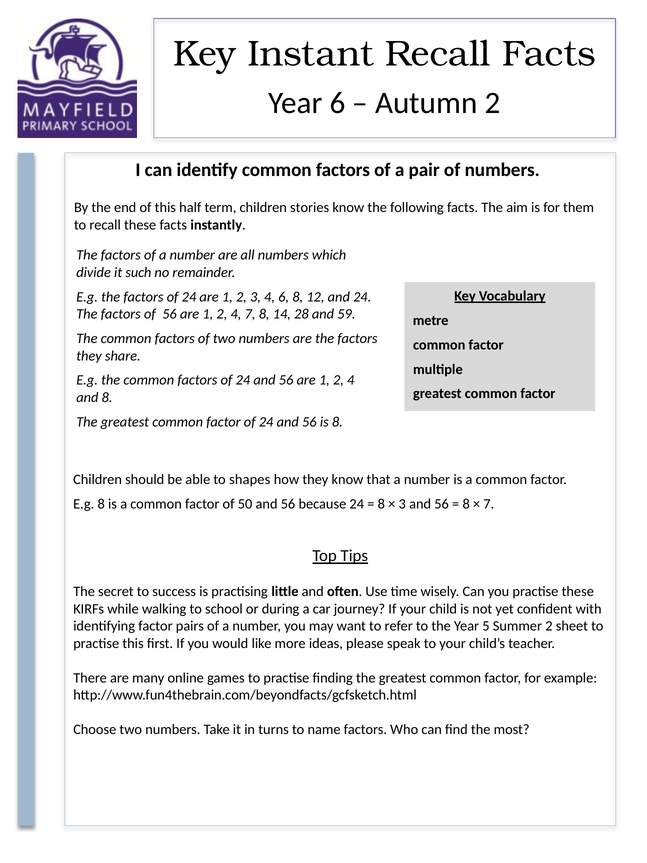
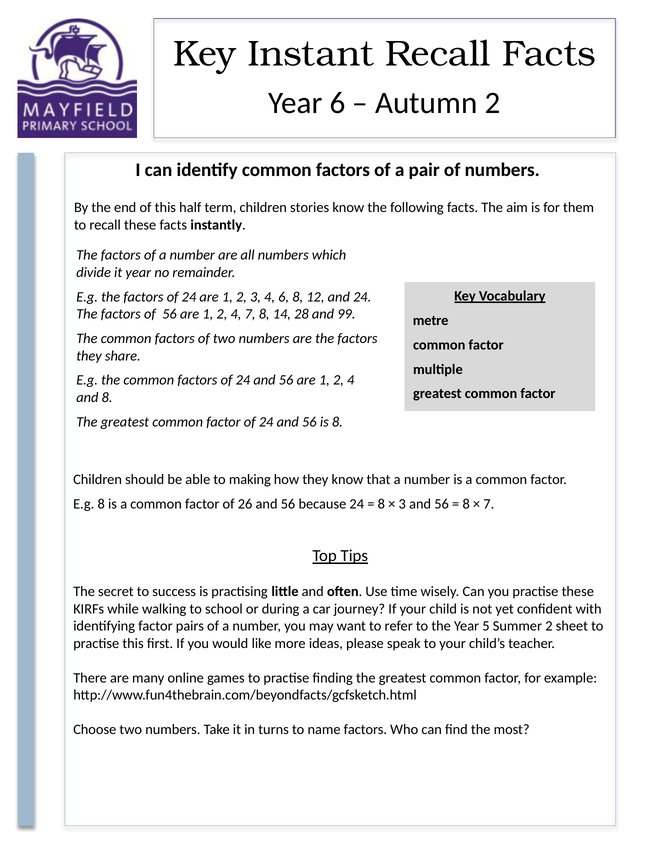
it such: such -> year
59: 59 -> 99
shapes: shapes -> making
50: 50 -> 26
